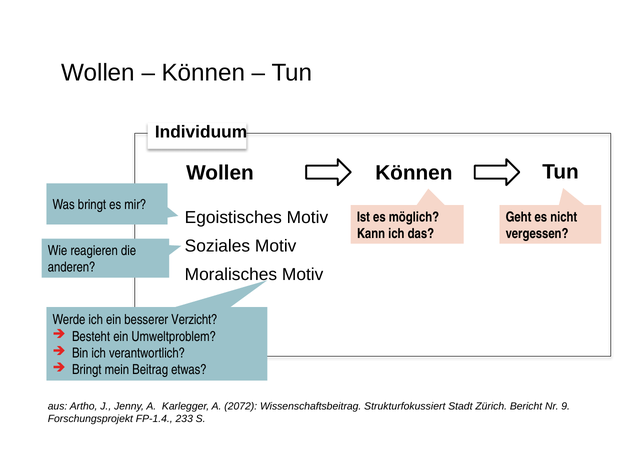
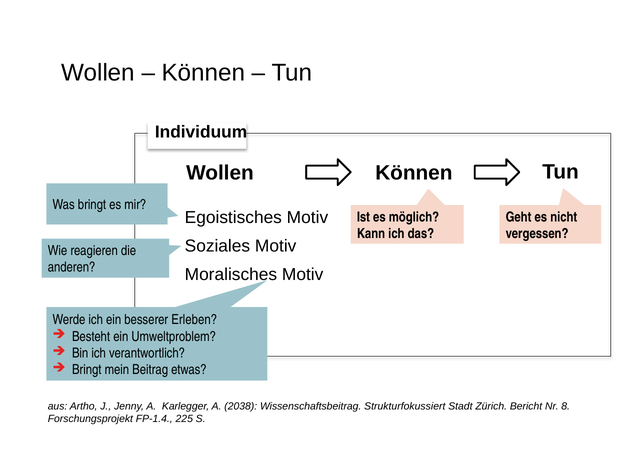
Verzicht: Verzicht -> Erleben
2072: 2072 -> 2038
9: 9 -> 8
233: 233 -> 225
